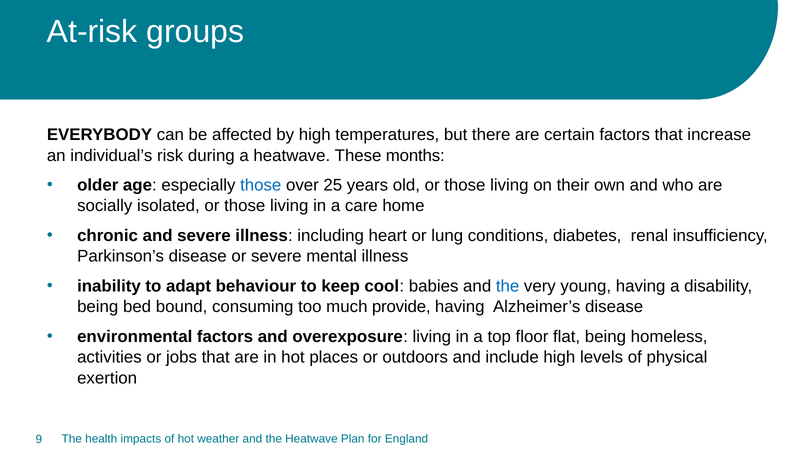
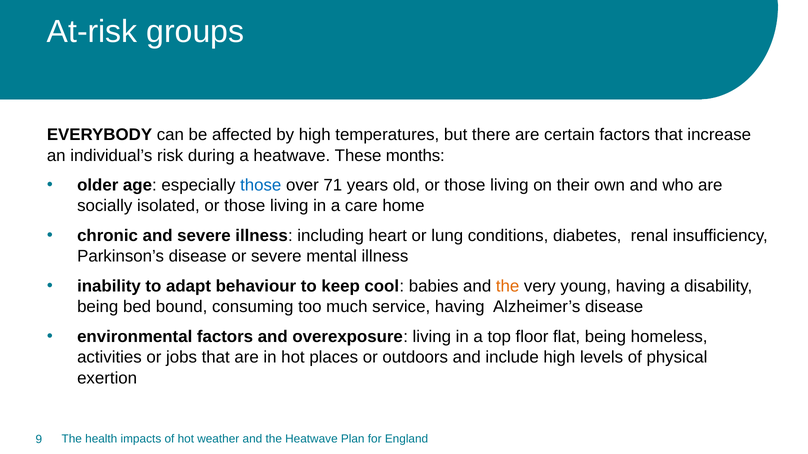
25: 25 -> 71
the at (508, 286) colour: blue -> orange
provide: provide -> service
